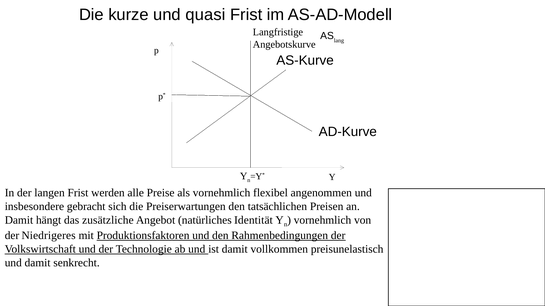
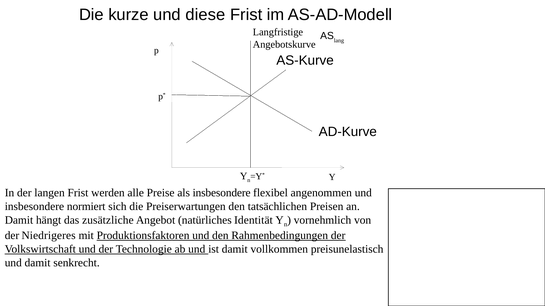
quasi: quasi -> diese
als vornehmlich: vornehmlich -> insbesondere
gebracht: gebracht -> normiert
